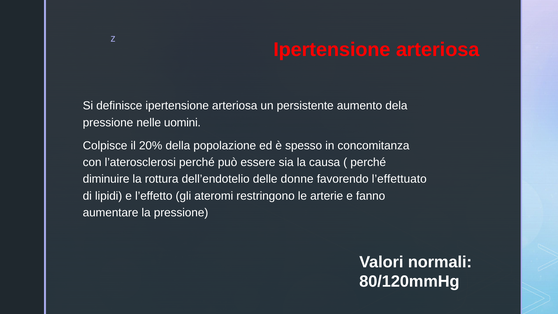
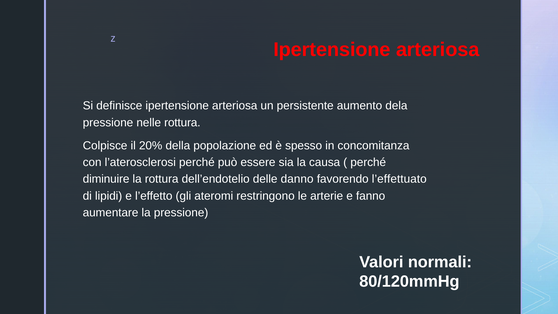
nelle uomini: uomini -> rottura
donne: donne -> danno
